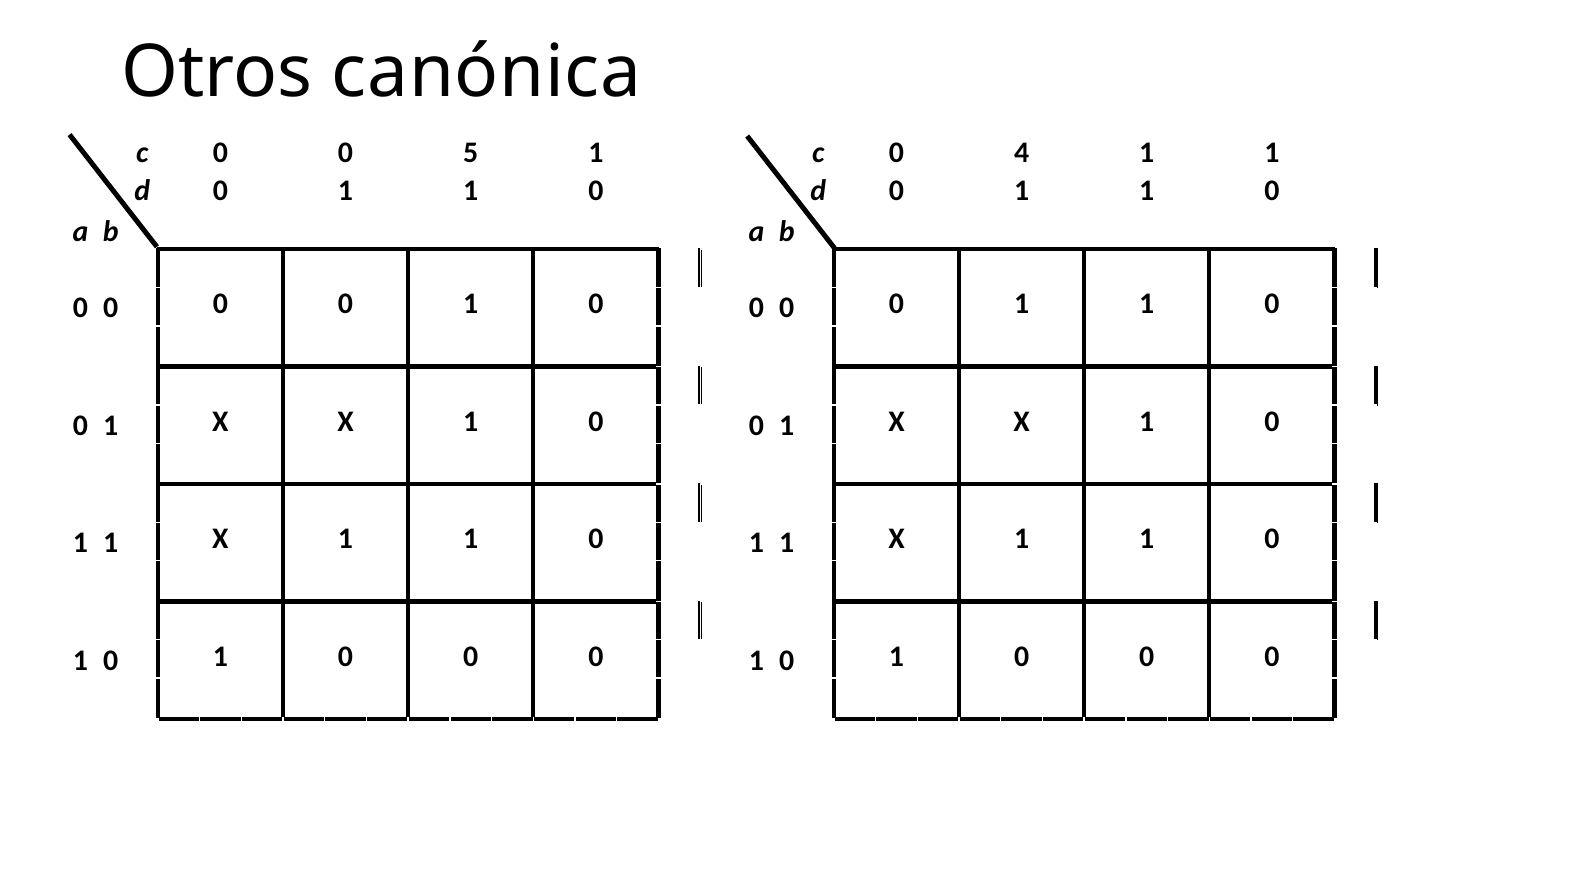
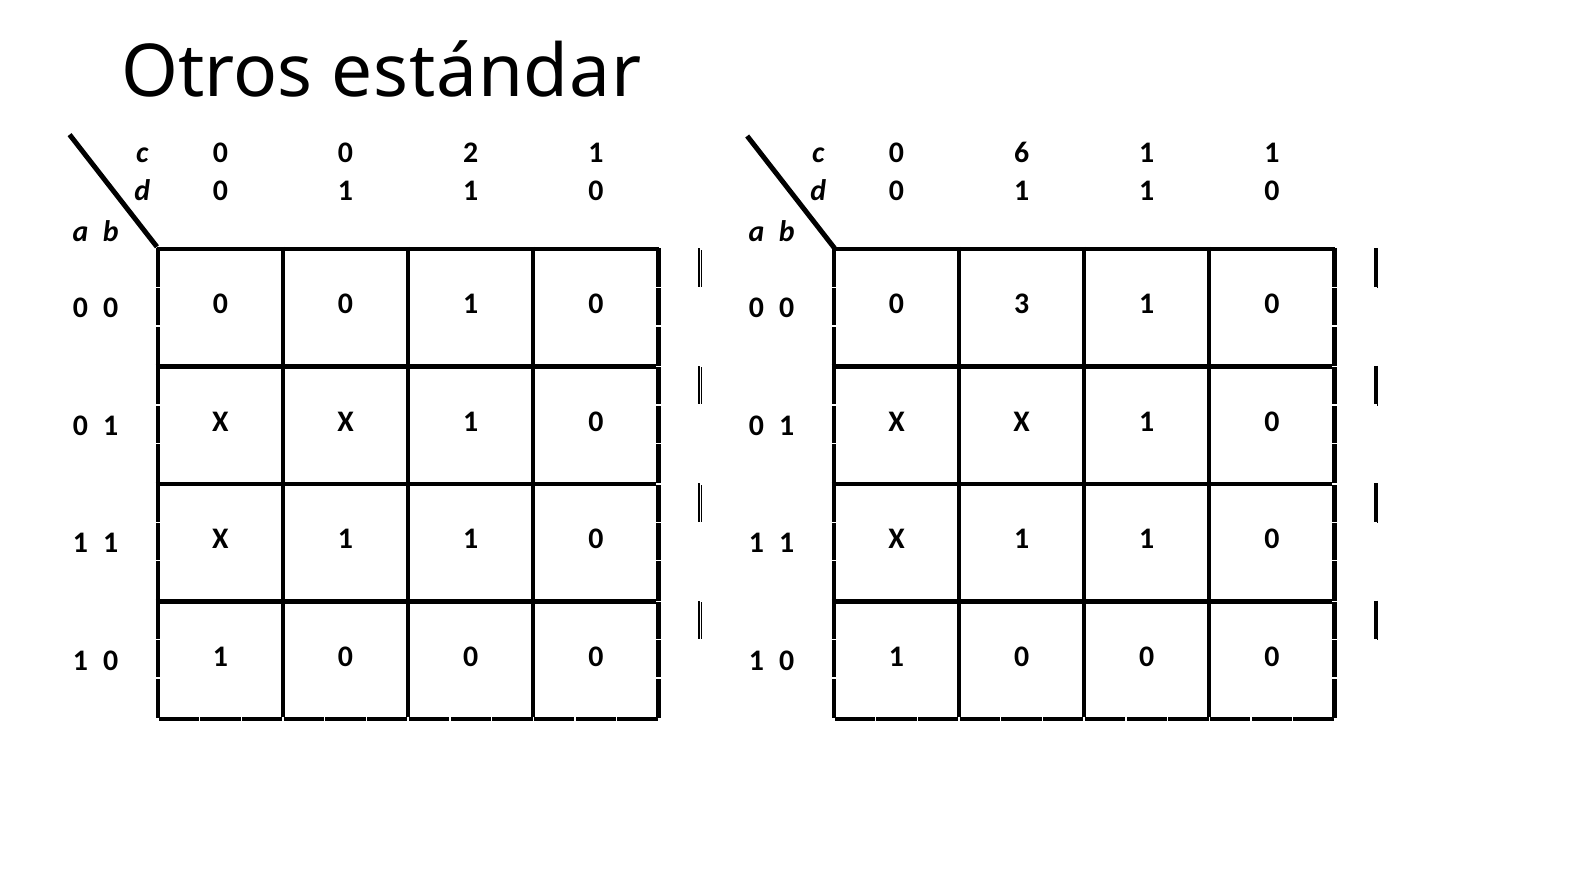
canónica: canónica -> estándar
5: 5 -> 2
4: 4 -> 6
1 at (1022, 304): 1 -> 3
